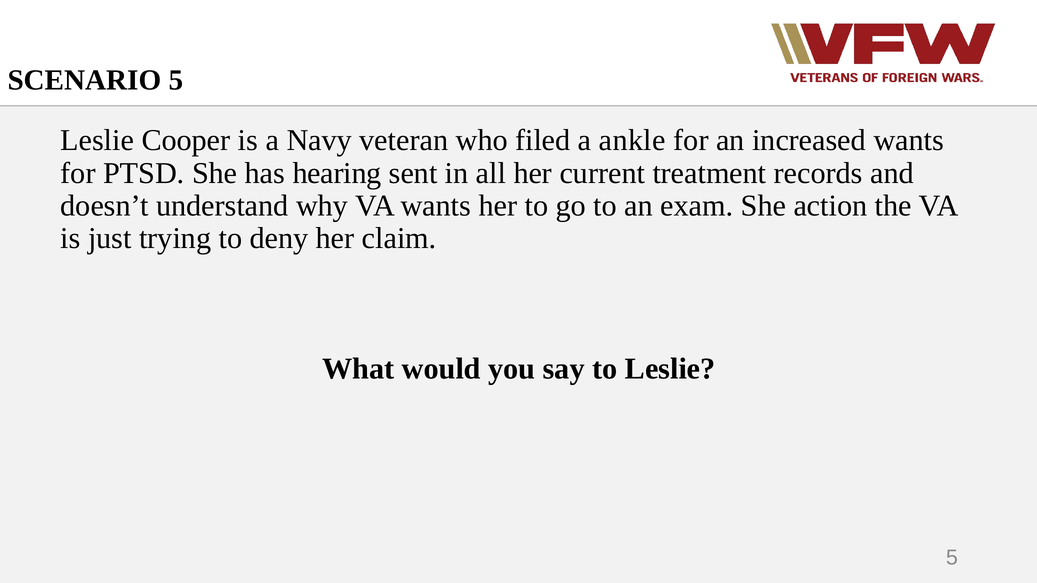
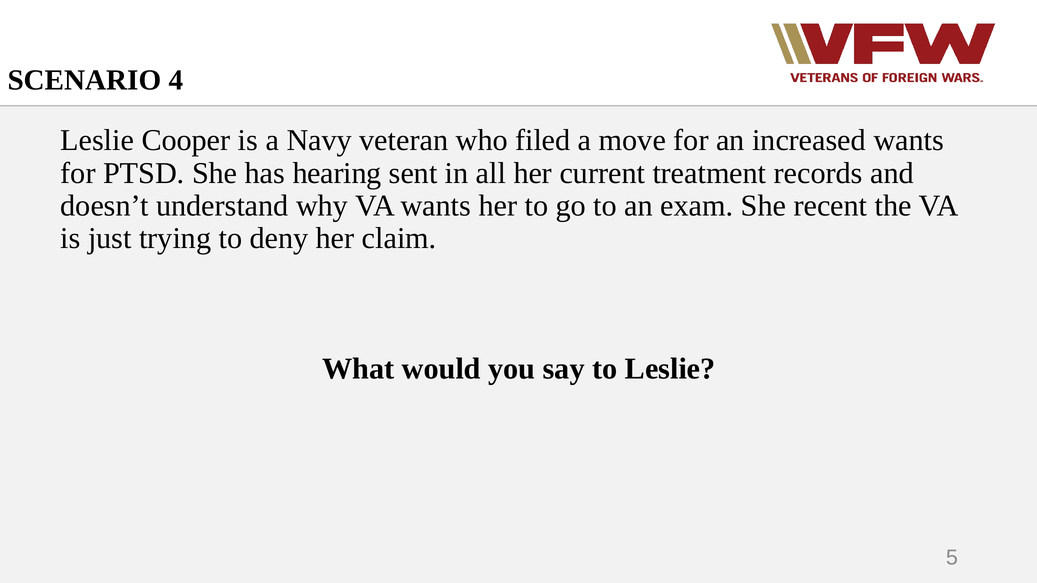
SCENARIO 5: 5 -> 4
ankle: ankle -> move
action: action -> recent
